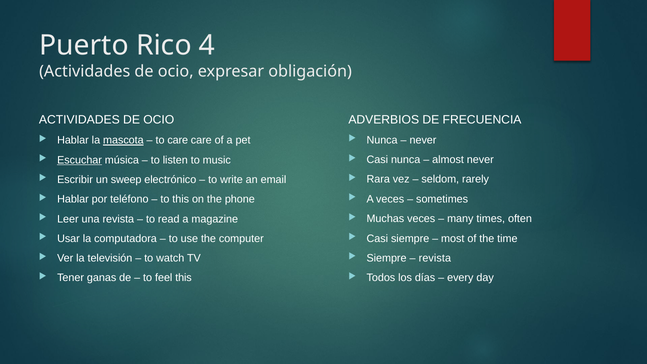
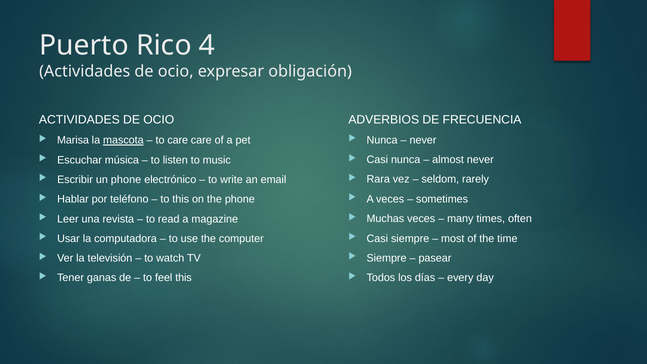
Hablar at (73, 140): Hablar -> Marisa
Escuchar underline: present -> none
un sweep: sweep -> phone
revista at (435, 258): revista -> pasear
